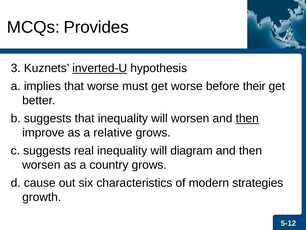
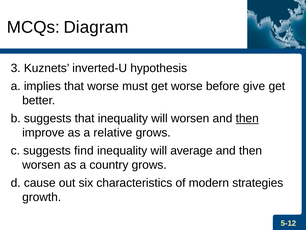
Provides: Provides -> Diagram
inverted-U underline: present -> none
their: their -> give
real: real -> find
diagram: diagram -> average
